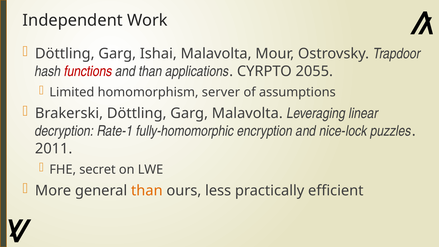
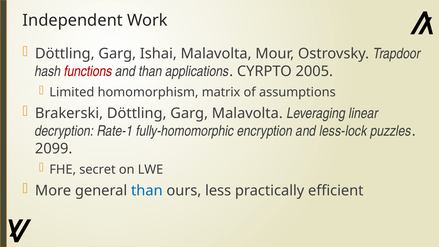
2055: 2055 -> 2005
server: server -> matrix
nice-lock: nice-lock -> less-lock
2011: 2011 -> 2099
than at (147, 191) colour: orange -> blue
